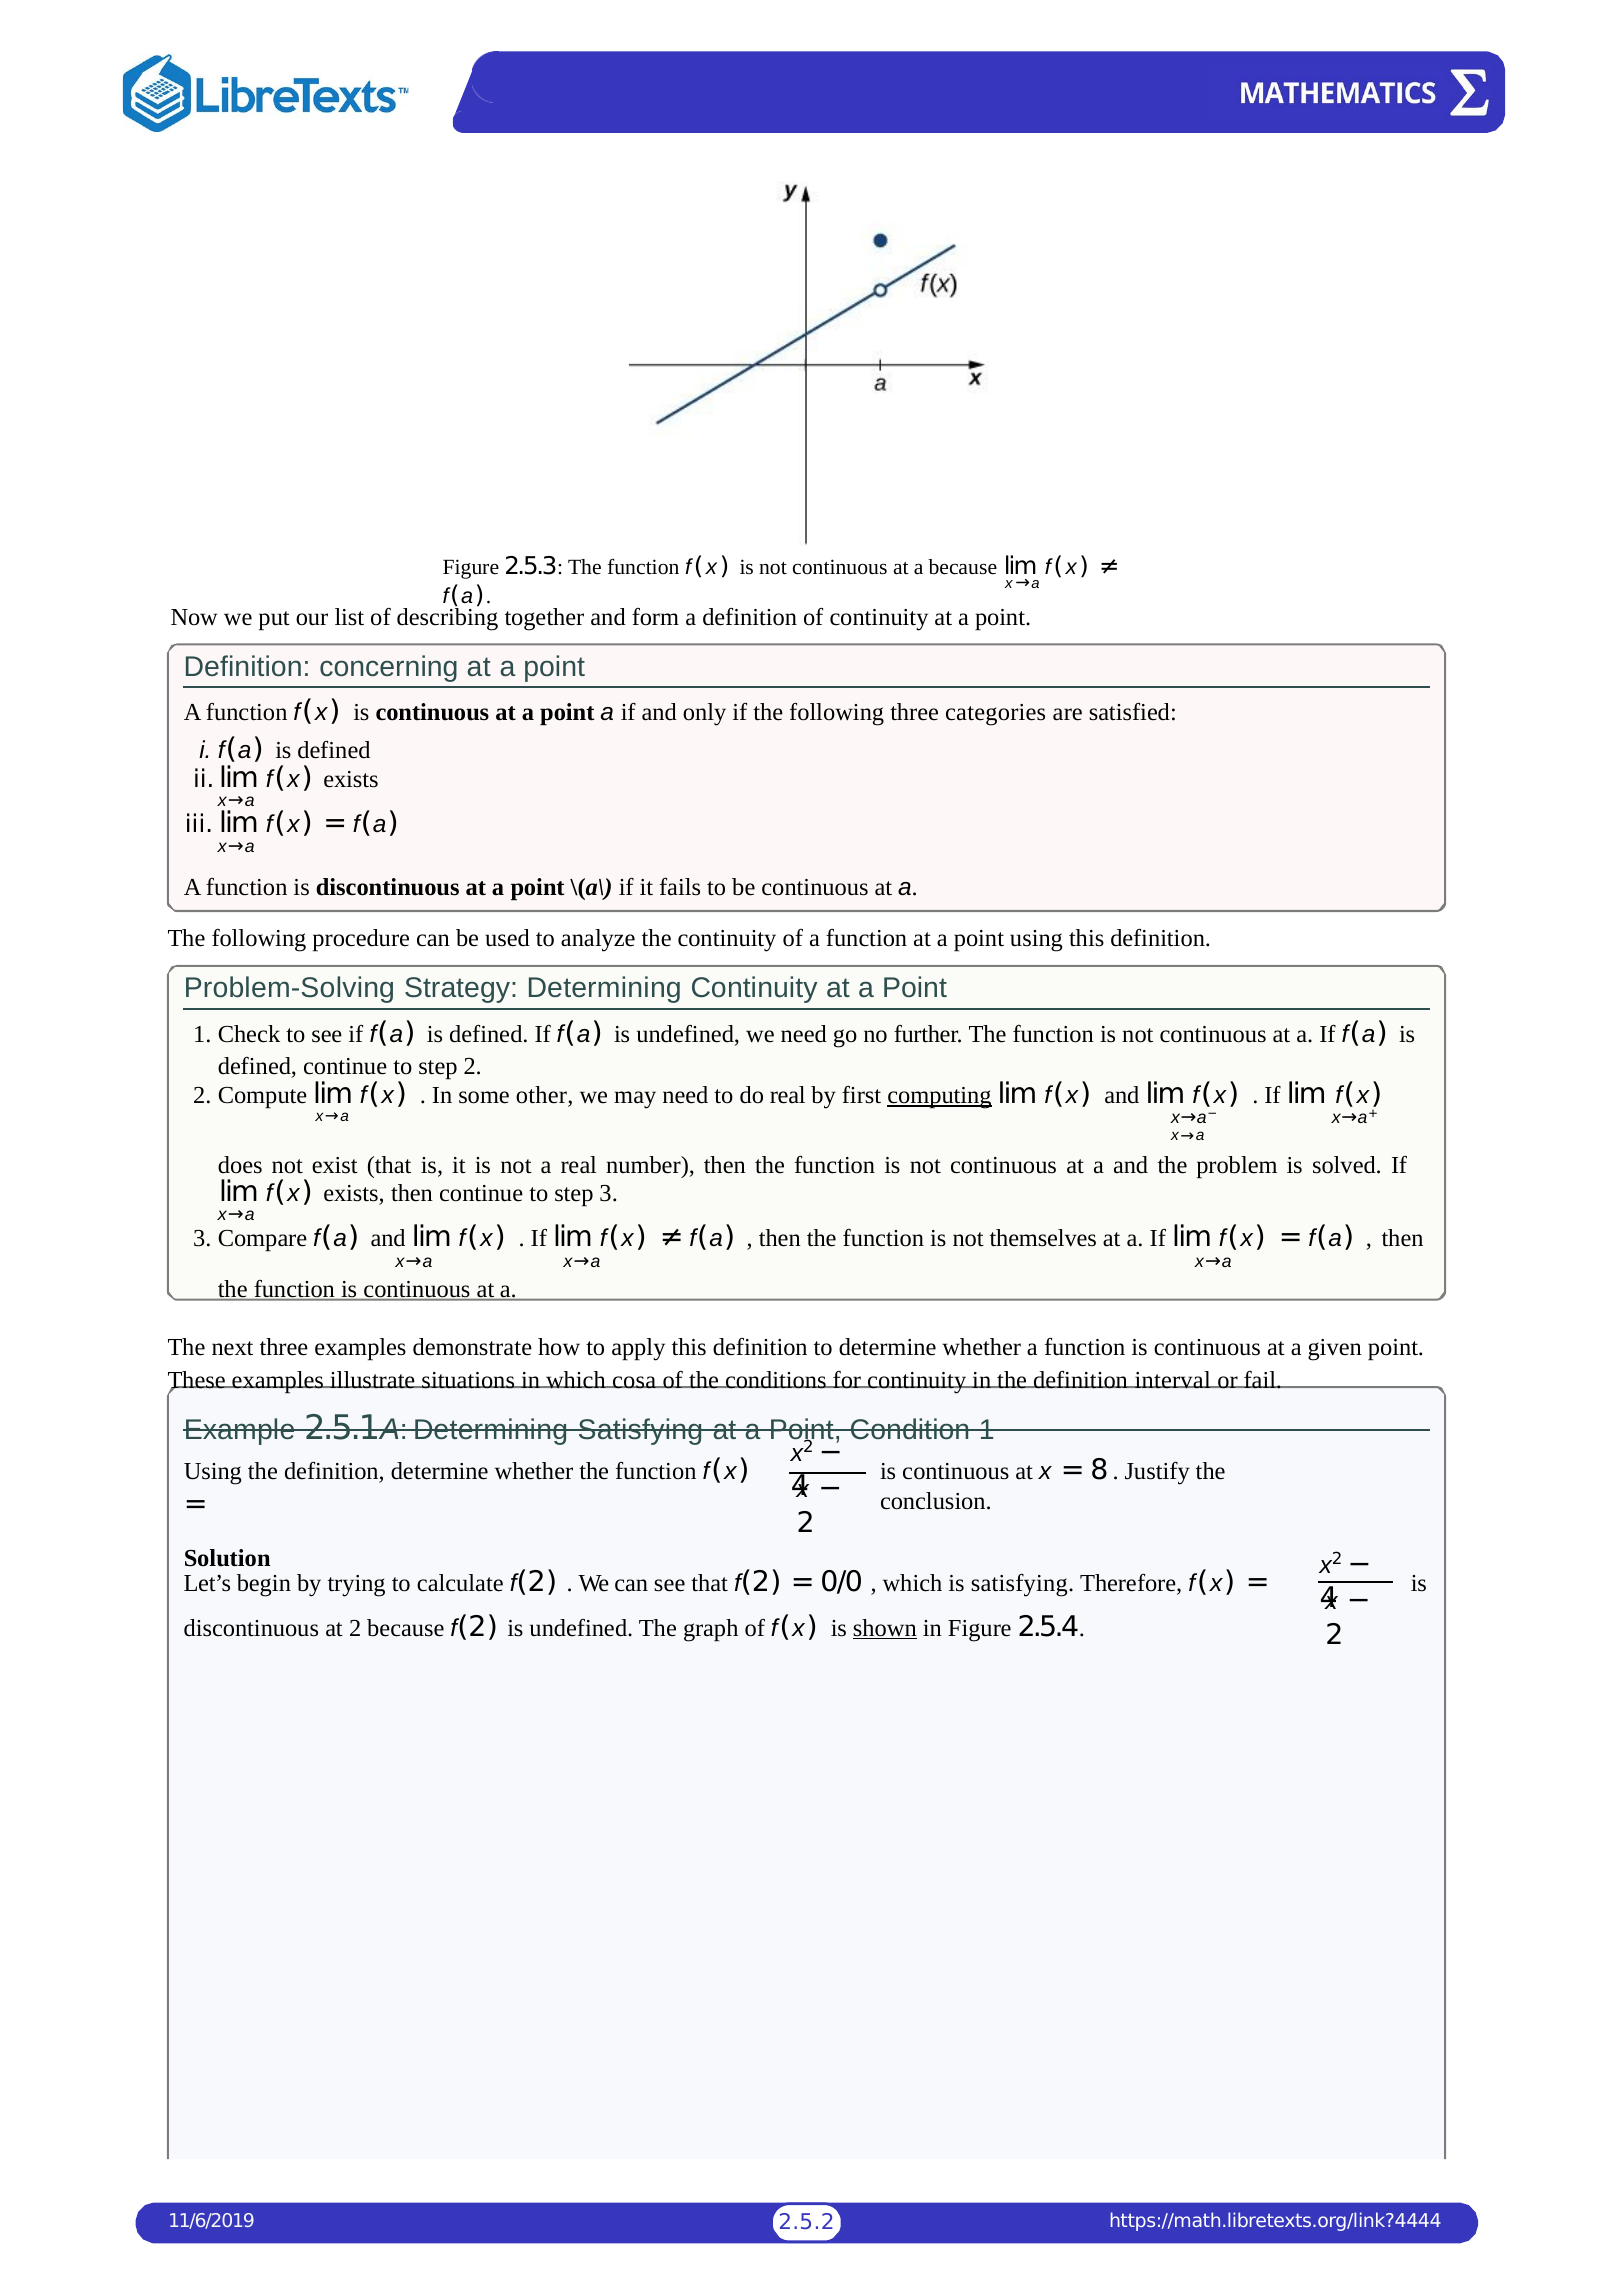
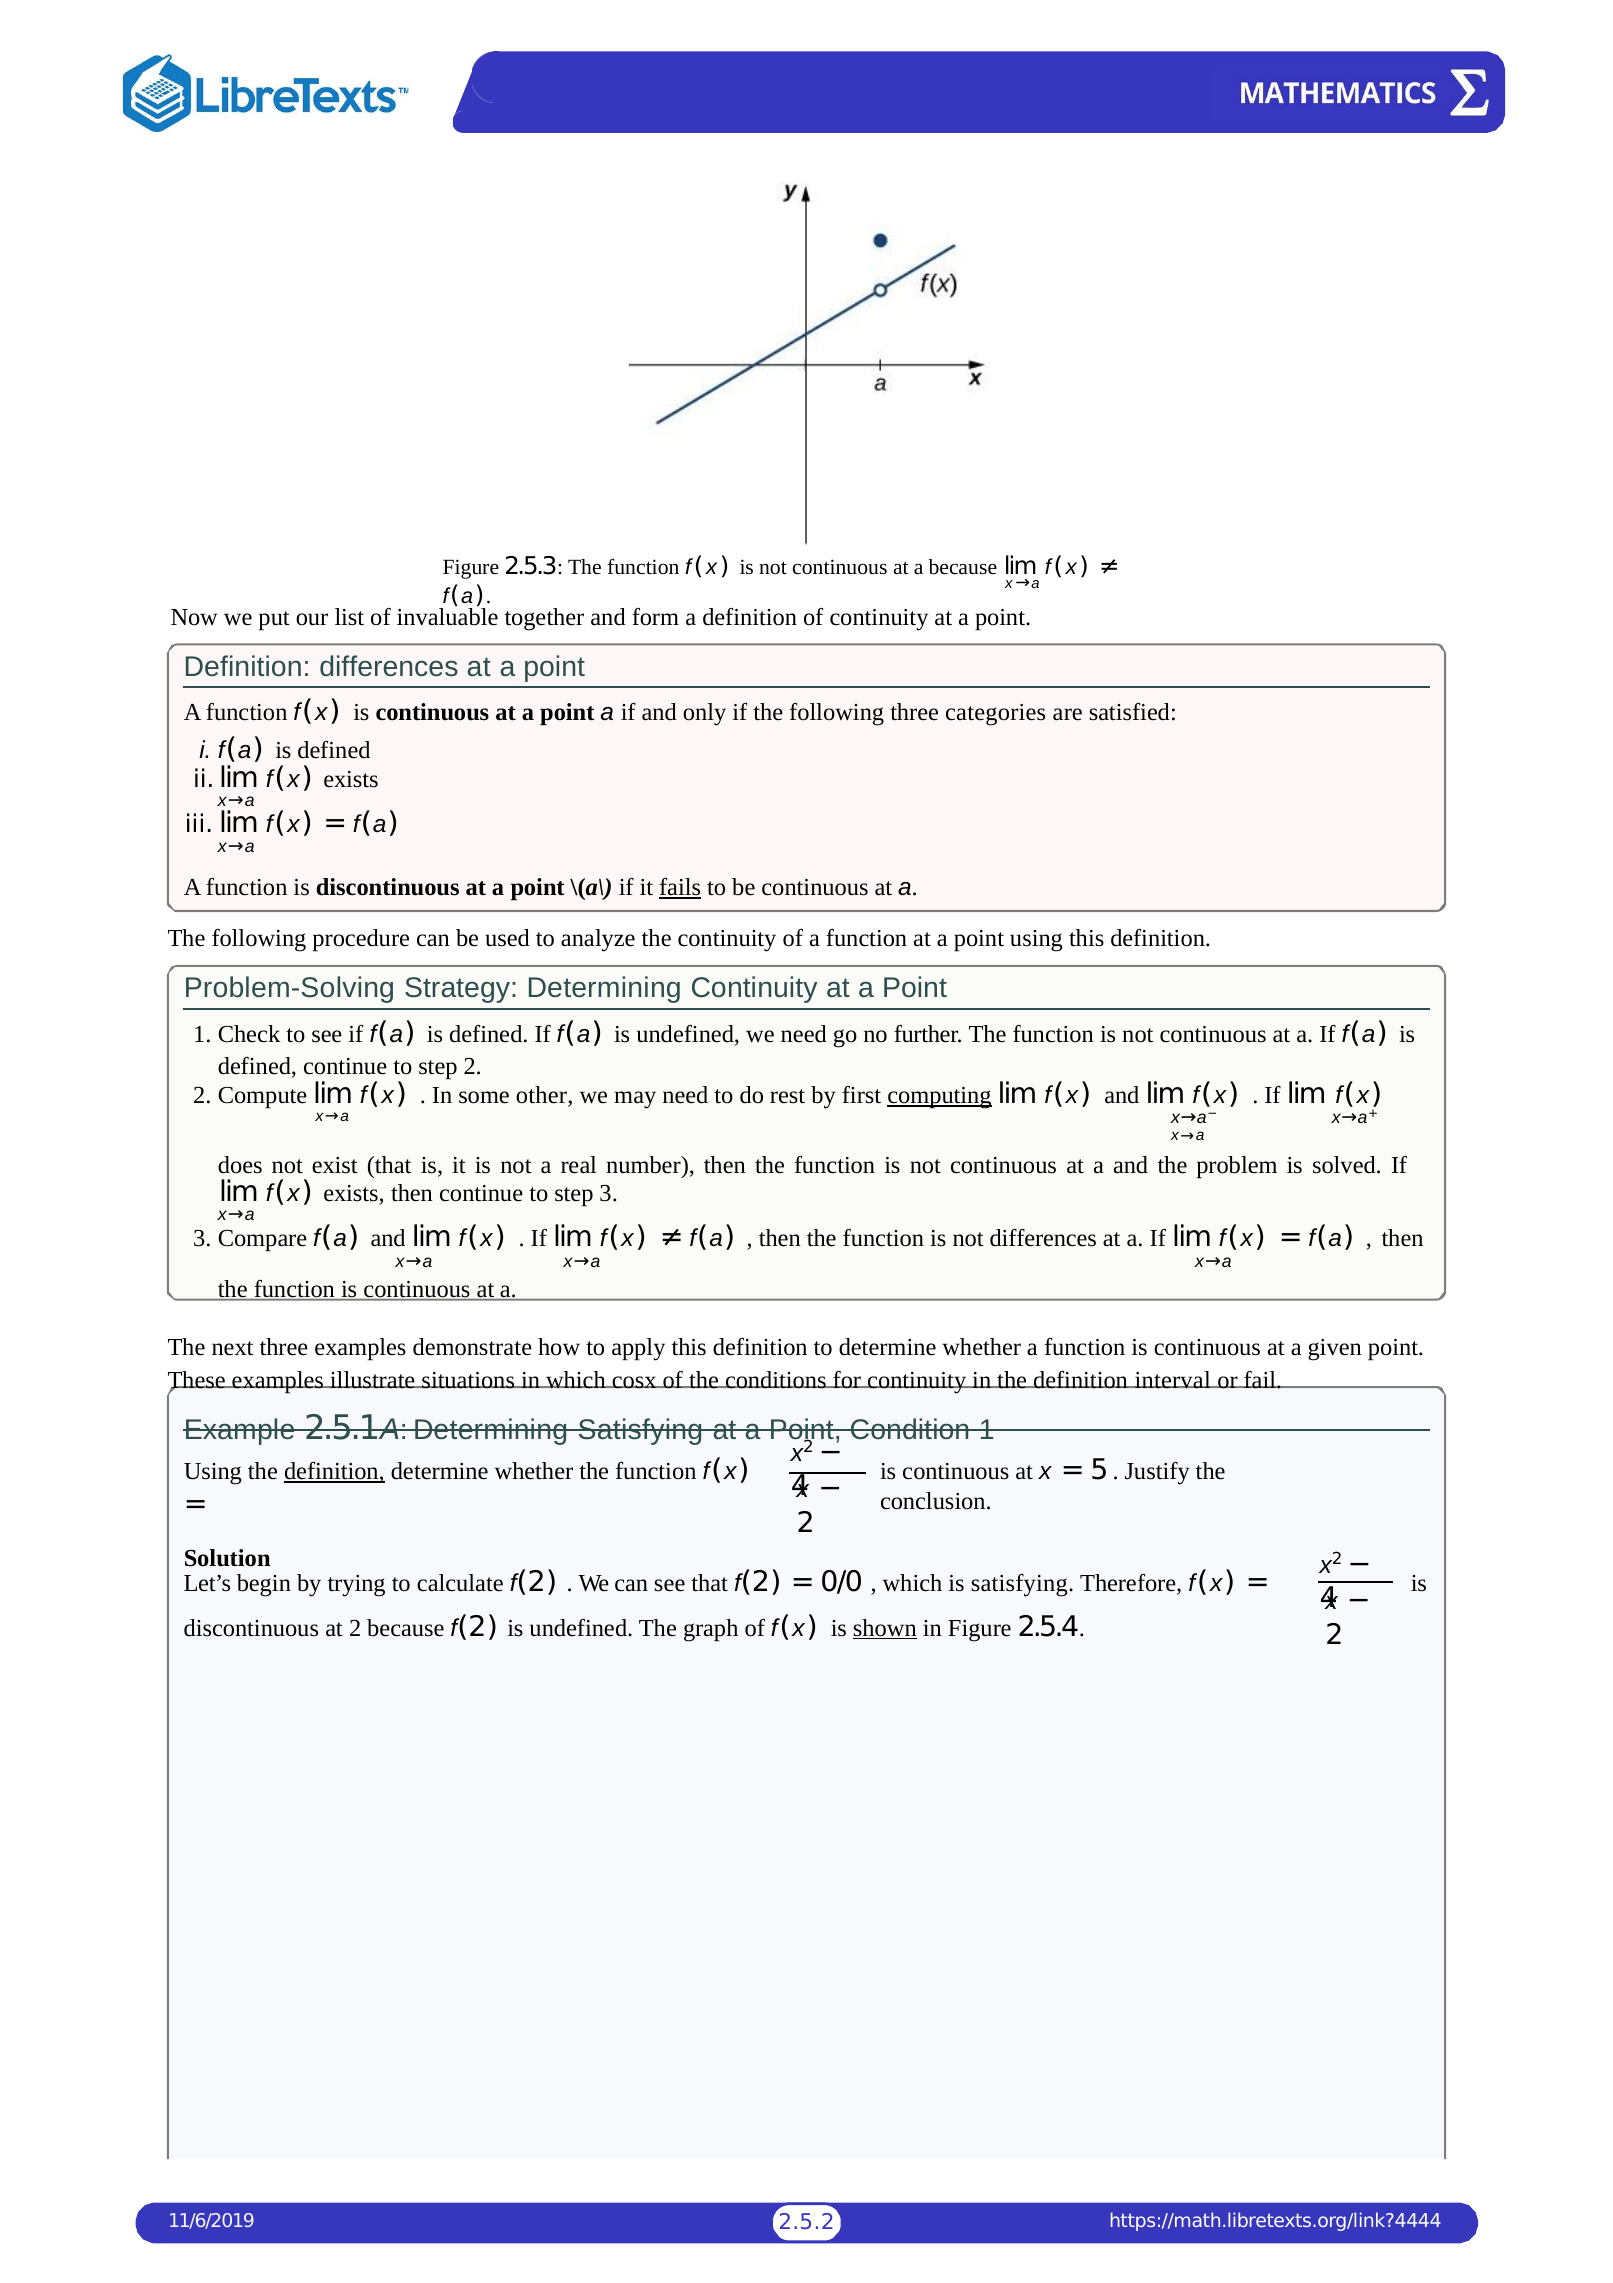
describing: describing -> invaluable
Definition concerning: concerning -> differences
fails underline: none -> present
do real: real -> rest
not themselves: themselves -> differences
cosa: cosa -> cosx
definition at (334, 1471) underline: none -> present
8: 8 -> 5
